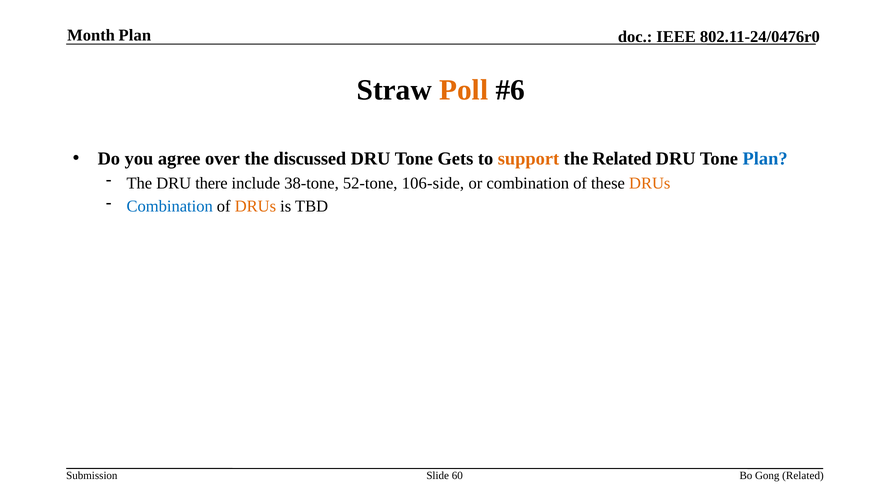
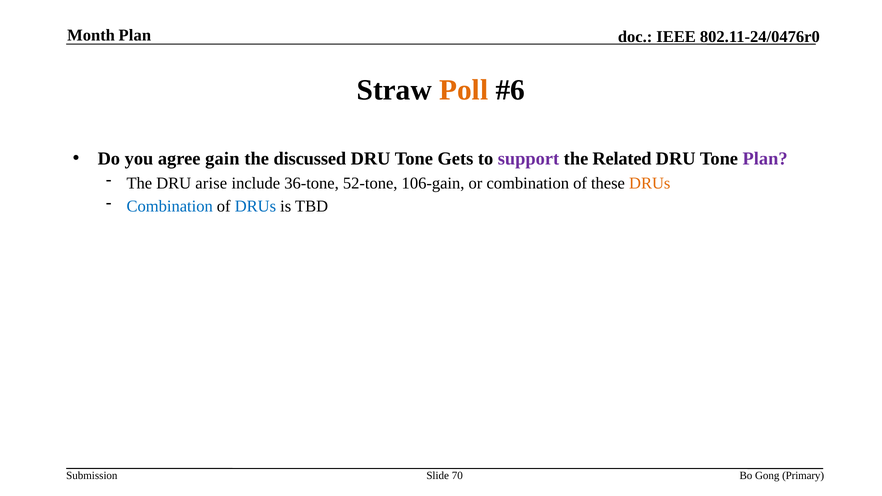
over: over -> gain
support colour: orange -> purple
Plan at (765, 159) colour: blue -> purple
there: there -> arise
38-tone: 38-tone -> 36-tone
106-side: 106-side -> 106-gain
DRUs at (255, 206) colour: orange -> blue
60: 60 -> 70
Gong Related: Related -> Primary
